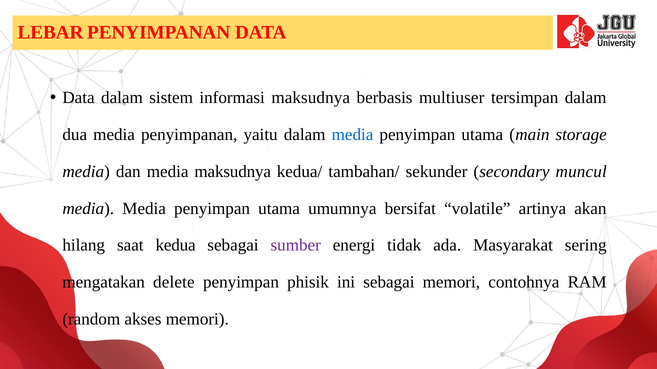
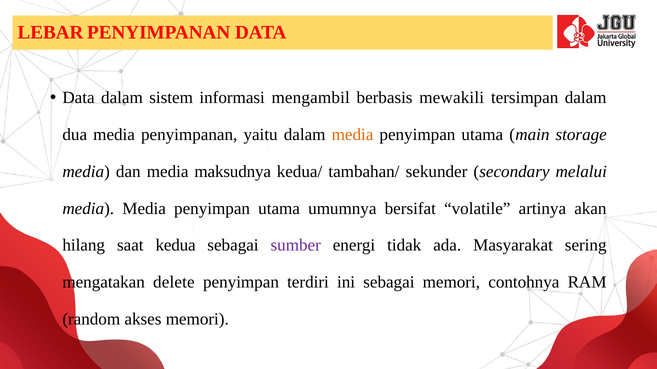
informasi maksudnya: maksudnya -> mengambil
multiuser: multiuser -> mewakili
media at (353, 135) colour: blue -> orange
muncul: muncul -> melalui
phisik: phisik -> terdiri
